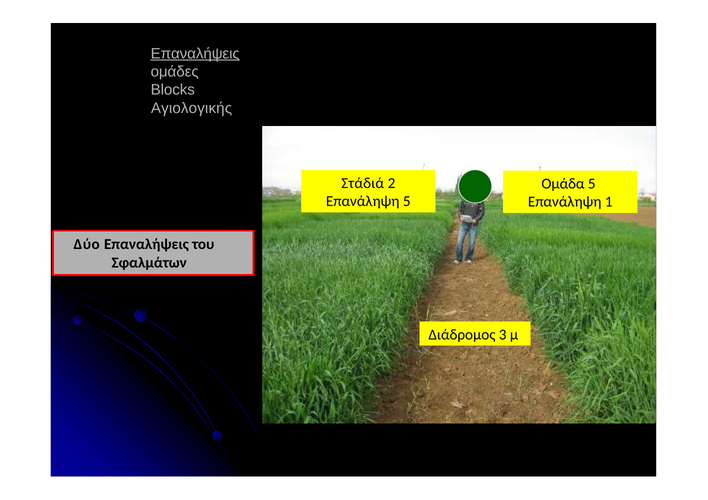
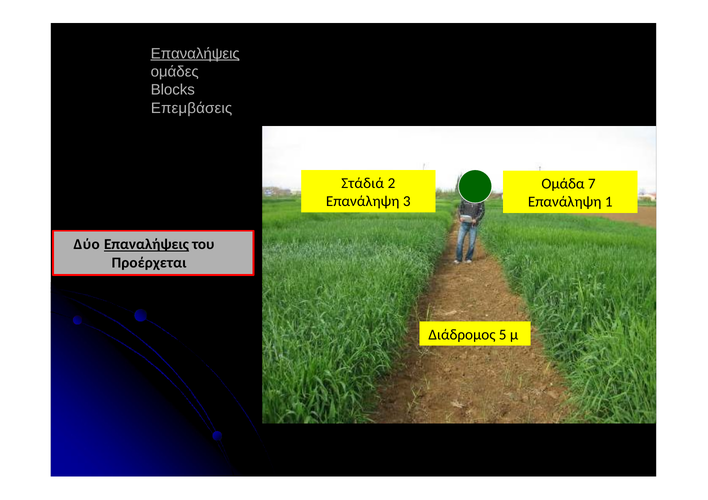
Αγιολογικής: Αγιολογικής -> Επεμβάσεις
Ομάδα 5: 5 -> 7
Επανάληψη 5: 5 -> 3
Επαναλήψεις at (146, 245) underline: none -> present
Σφαλμάτων: Σφαλμάτων -> Προέρχεται
3: 3 -> 5
